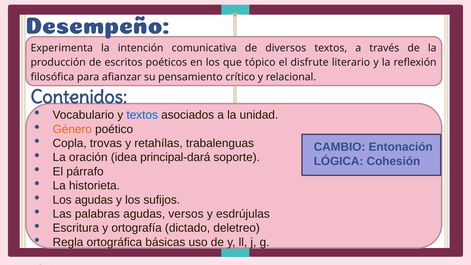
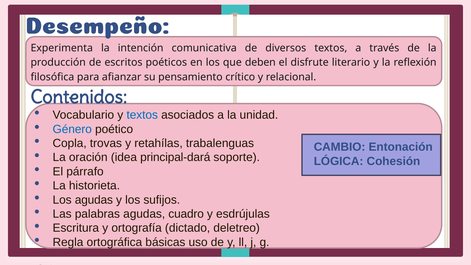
tópico: tópico -> deben
Género colour: orange -> blue
versos: versos -> cuadro
